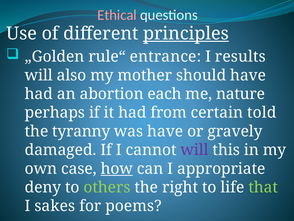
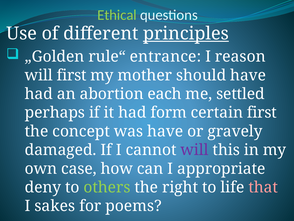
Ethical colour: pink -> light green
results: results -> reason
will also: also -> first
nature: nature -> settled
from: from -> form
certain told: told -> first
tyranny: tyranny -> concept
how underline: present -> none
that colour: light green -> pink
